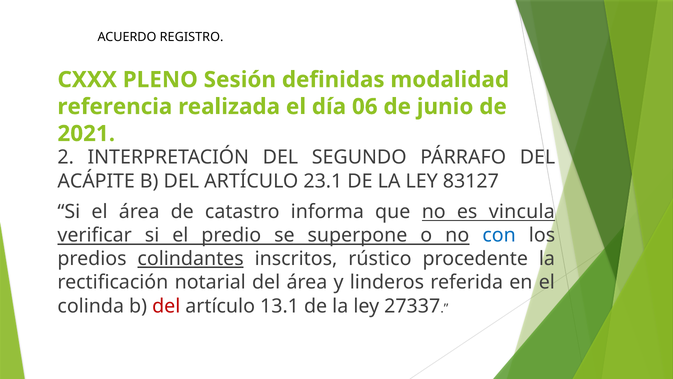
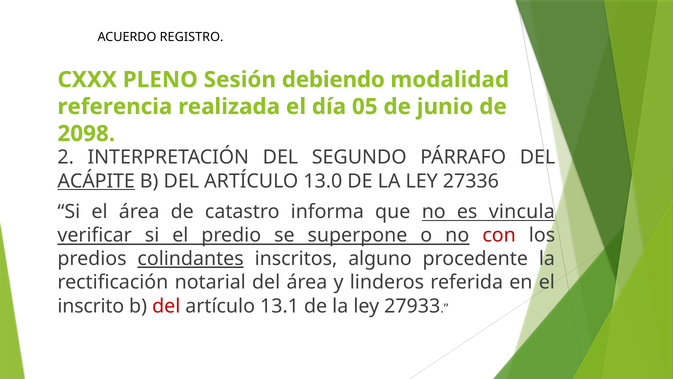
definidas: definidas -> debiendo
06: 06 -> 05
2021: 2021 -> 2098
ACÁPITE underline: none -> present
23.1: 23.1 -> 13.0
83127: 83127 -> 27336
con colour: blue -> red
rústico: rústico -> alguno
colinda: colinda -> inscrito
27337: 27337 -> 27933
